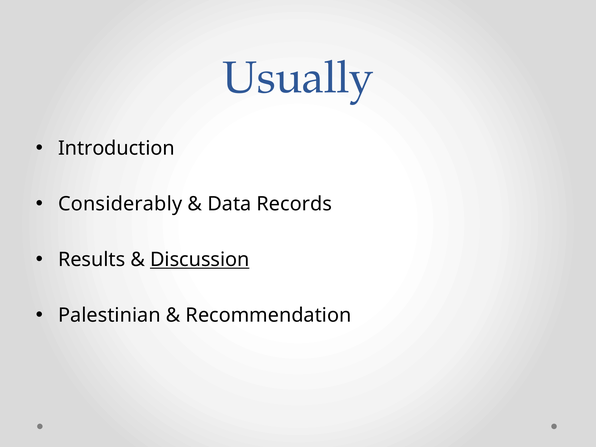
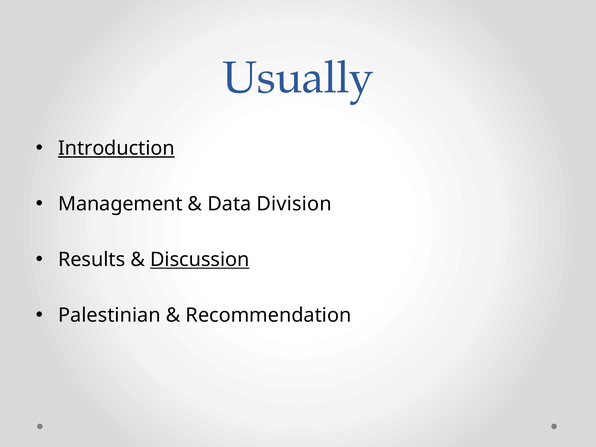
Introduction underline: none -> present
Considerably: Considerably -> Management
Records: Records -> Division
